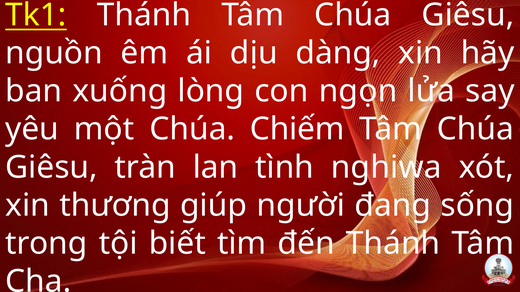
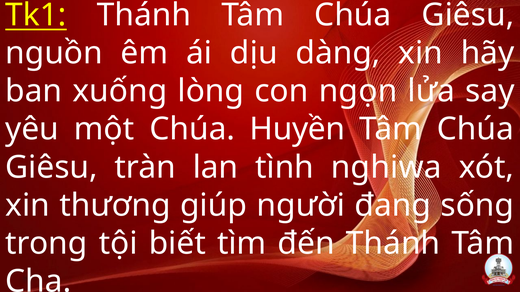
Chiếm: Chiếm -> Huyền
